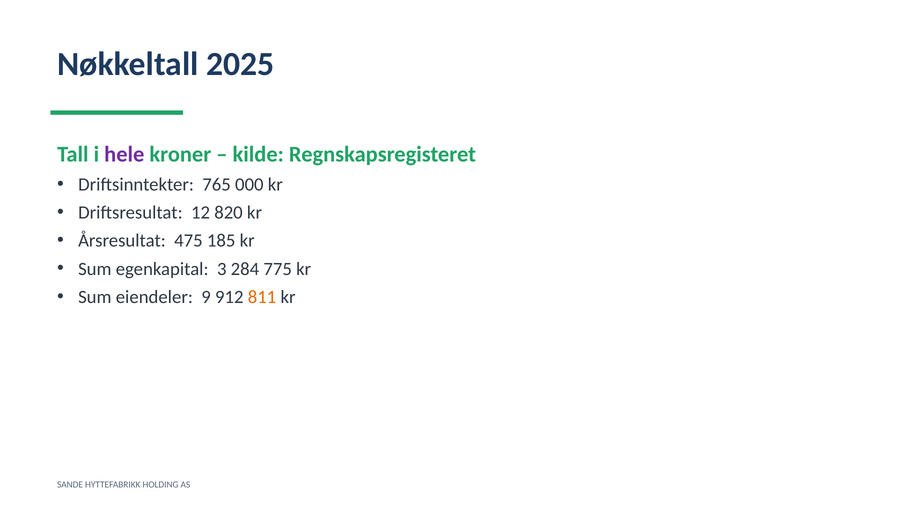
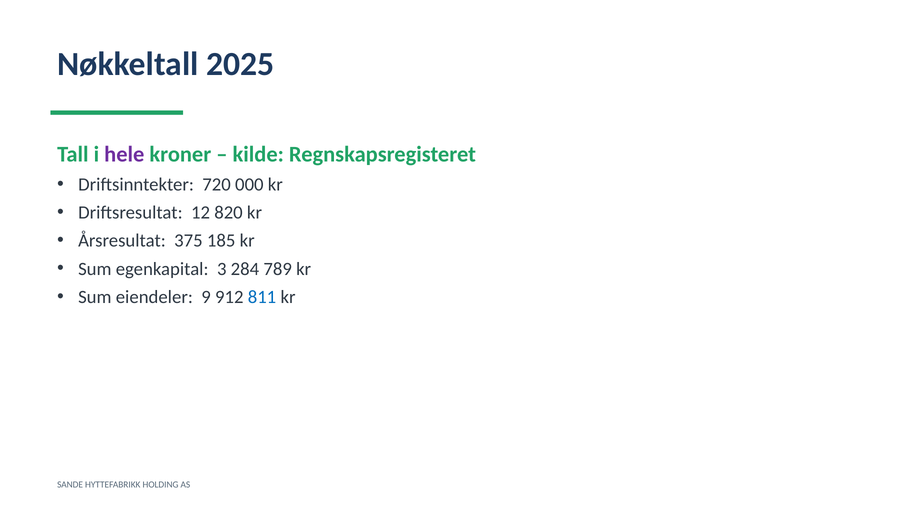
765: 765 -> 720
475: 475 -> 375
775: 775 -> 789
811 colour: orange -> blue
